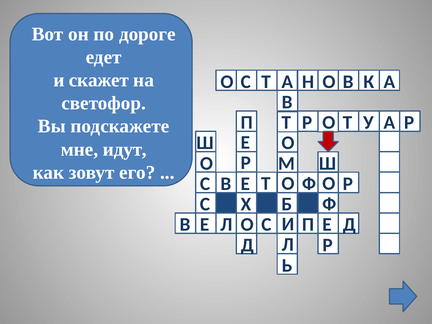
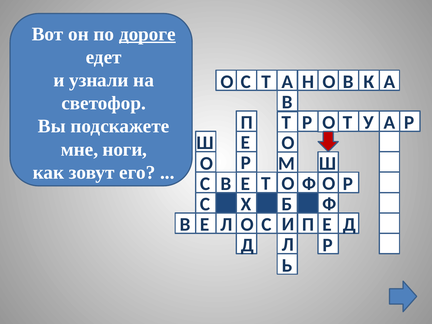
дороге underline: none -> present
скажет: скажет -> узнали
идут: идут -> ноги
